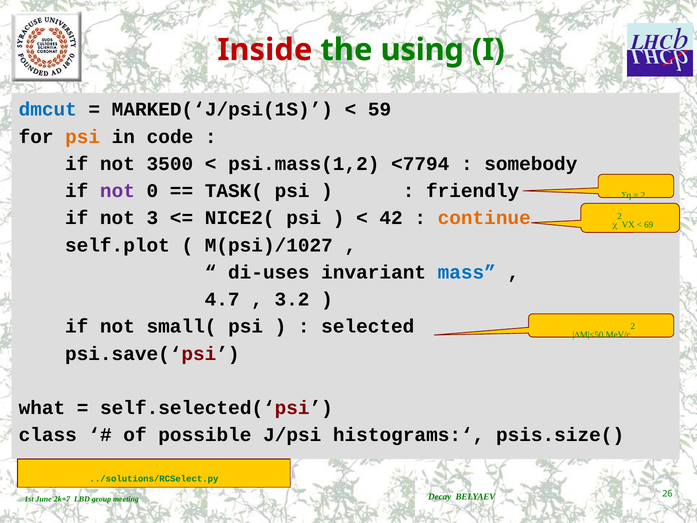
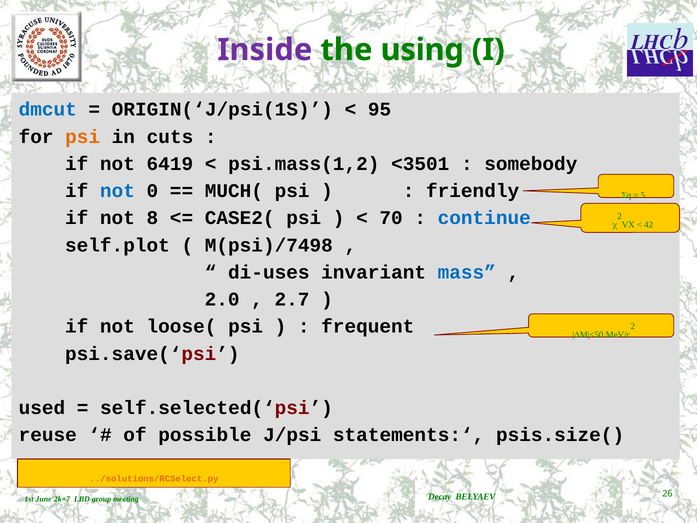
Inside colour: red -> purple
MARKED(‘J/psi(1S: MARKED(‘J/psi(1S -> ORIGIN(‘J/psi(1S
59: 59 -> 95
code: code -> cuts
3500: 3500 -> 6419
<7794: <7794 -> <3501
not at (117, 191) colour: purple -> blue
TASK(: TASK( -> MUCH(
2 at (643, 195): 2 -> 5
3: 3 -> 8
NICE2(: NICE2( -> CASE2(
42: 42 -> 70
continue colour: orange -> blue
69: 69 -> 42
M(psi)/1027: M(psi)/1027 -> M(psi)/7498
4.7: 4.7 -> 2.0
3.2: 3.2 -> 2.7
small(: small( -> loose(
selected: selected -> frequent
what: what -> used
class: class -> reuse
histograms:‘: histograms:‘ -> statements:‘
../solutions/RCSelect.py colour: green -> orange
